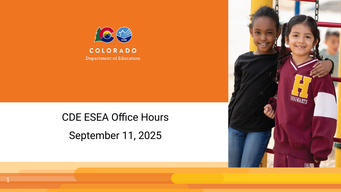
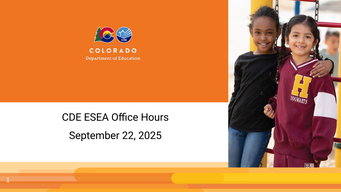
11: 11 -> 22
